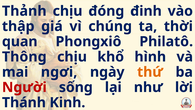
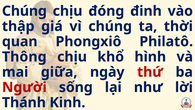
Thảnh at (24, 11): Thảnh -> Chúng
ngơi: ngơi -> giữa
thứ colour: orange -> red
